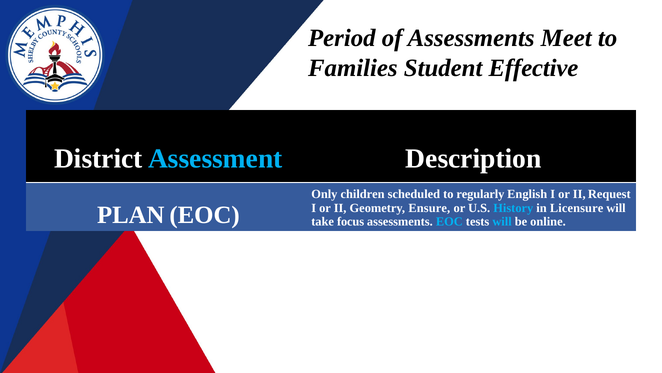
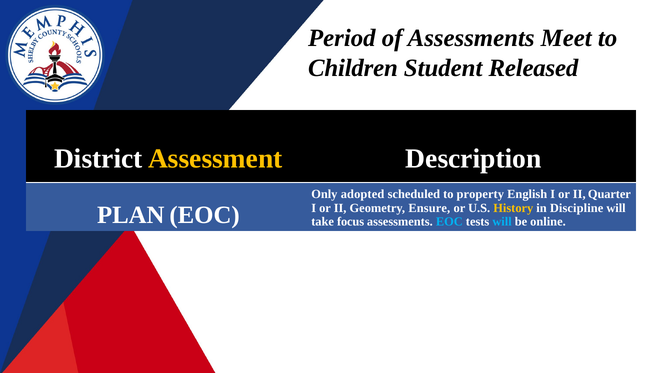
Families: Families -> Children
Effective: Effective -> Released
Assessment colour: light blue -> yellow
children: children -> adopted
regularly: regularly -> property
Request: Request -> Quarter
History colour: light blue -> yellow
Licensure: Licensure -> Discipline
